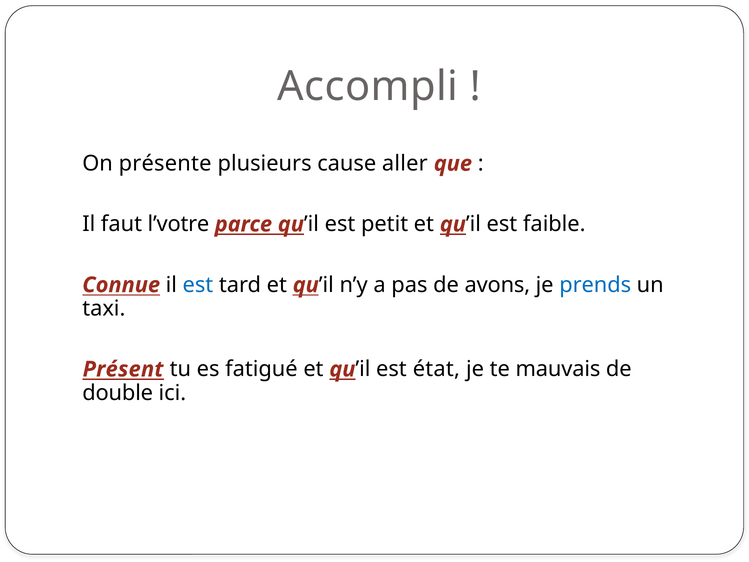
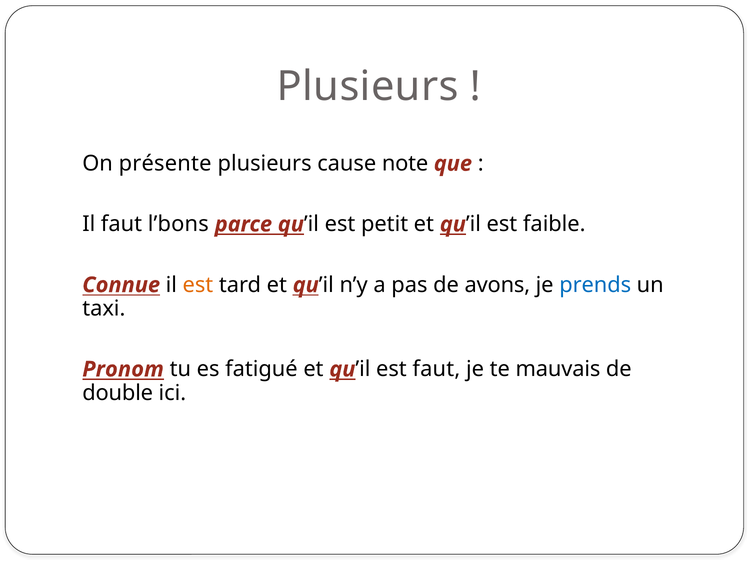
Accompli at (368, 87): Accompli -> Plusieurs
aller: aller -> note
l’votre: l’votre -> l’bons
est at (198, 285) colour: blue -> orange
Présent: Présent -> Pronom
est état: état -> faut
